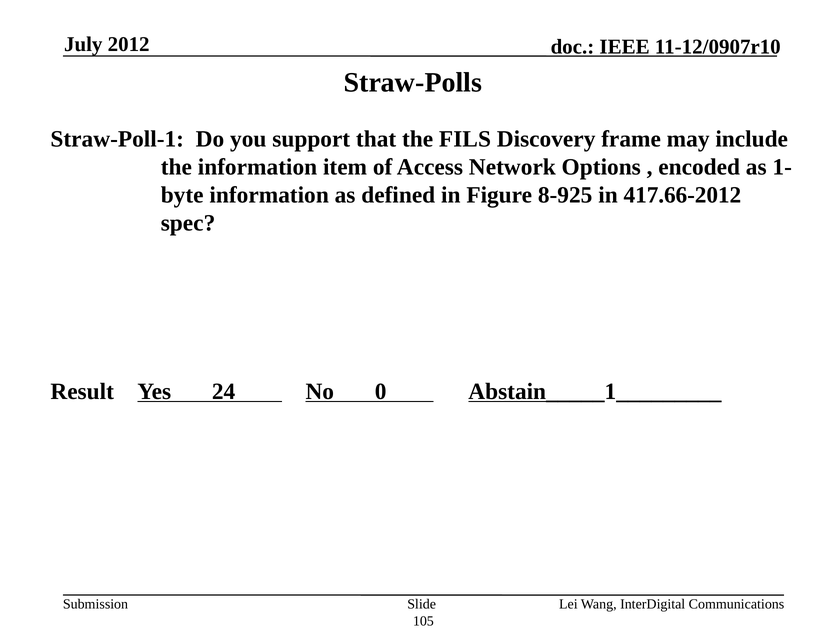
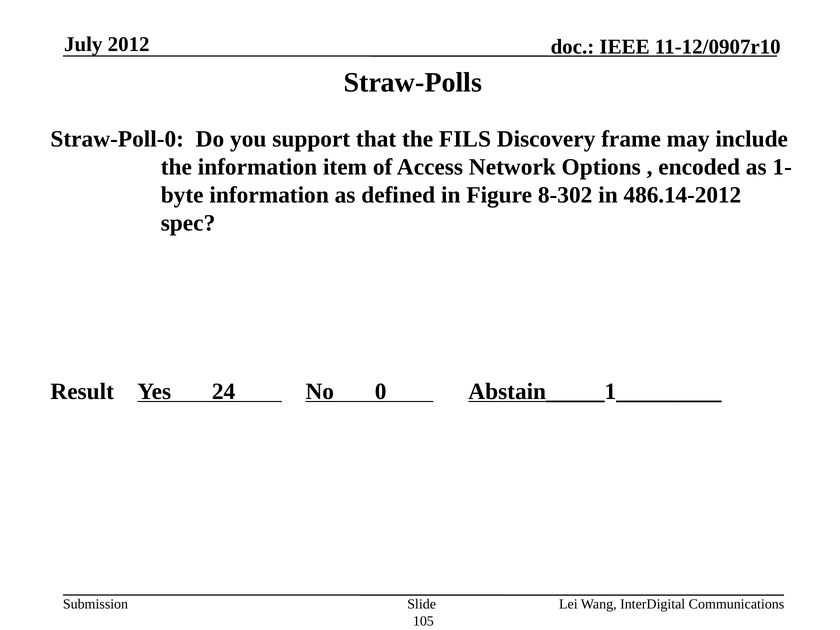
Straw-Poll-1: Straw-Poll-1 -> Straw-Poll-0
8-925: 8-925 -> 8-302
417.66-2012: 417.66-2012 -> 486.14-2012
